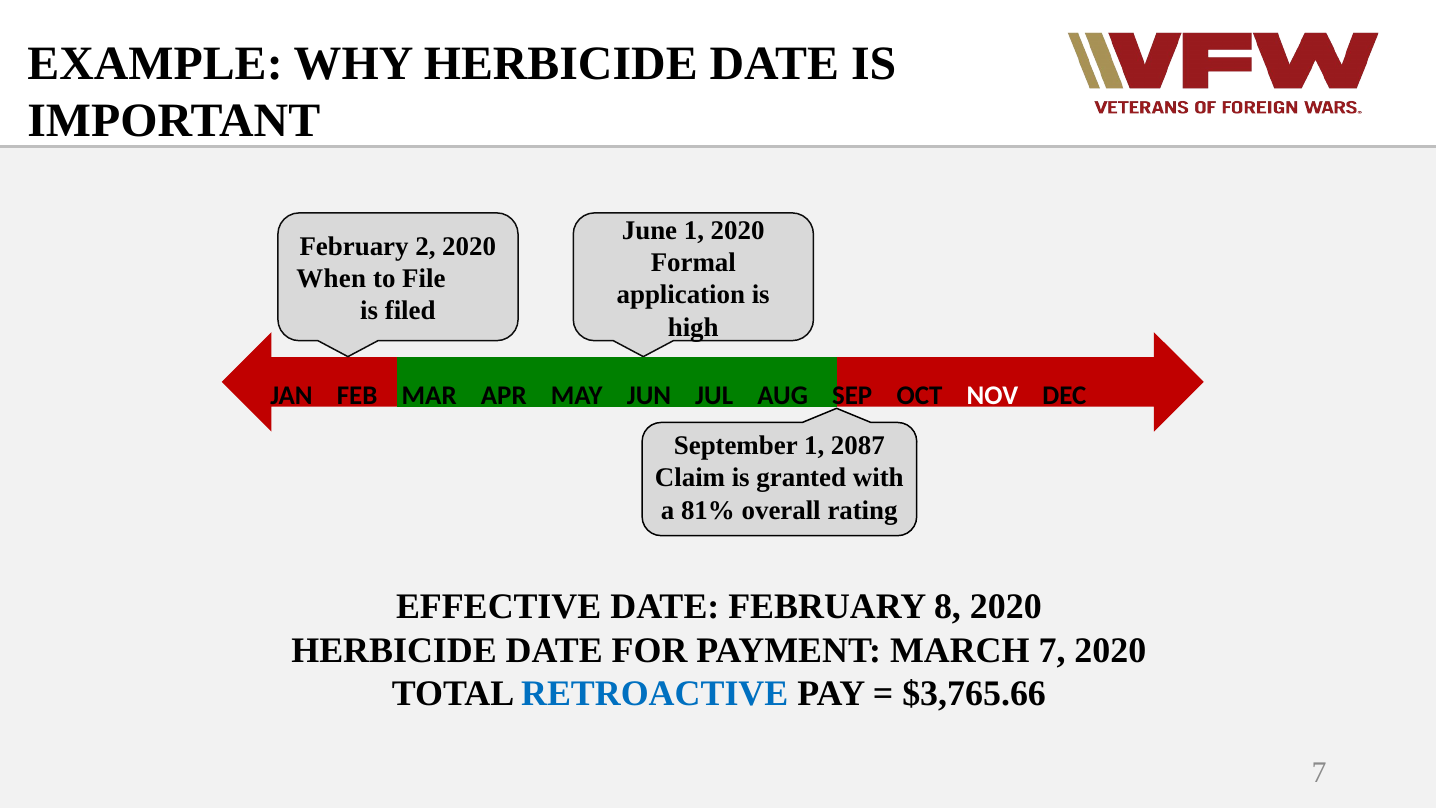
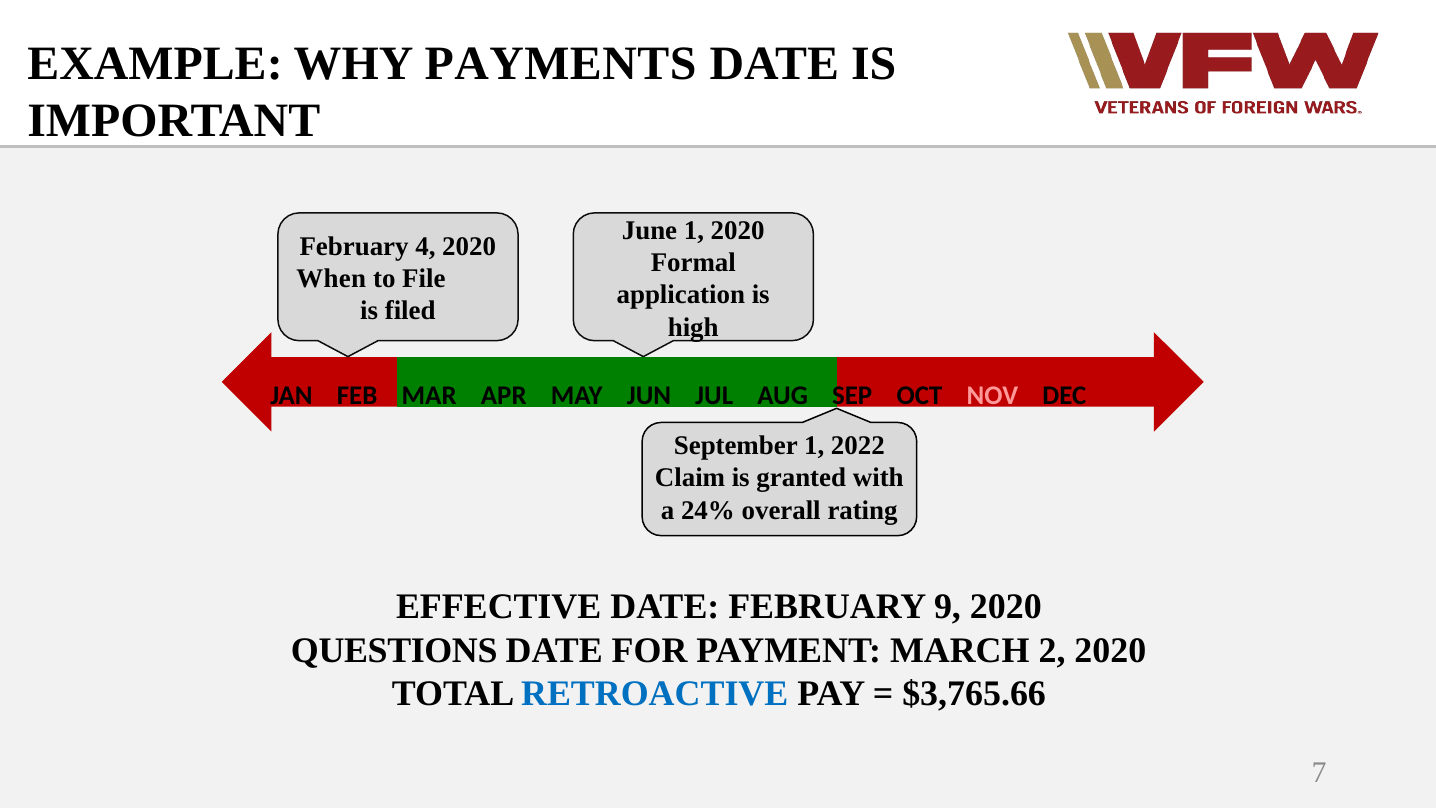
WHY HERBICIDE: HERBICIDE -> PAYMENTS
2: 2 -> 4
NOV colour: white -> pink
2087: 2087 -> 2022
81%: 81% -> 24%
8: 8 -> 9
HERBICIDE at (394, 650): HERBICIDE -> QUESTIONS
MARCH 7: 7 -> 2
